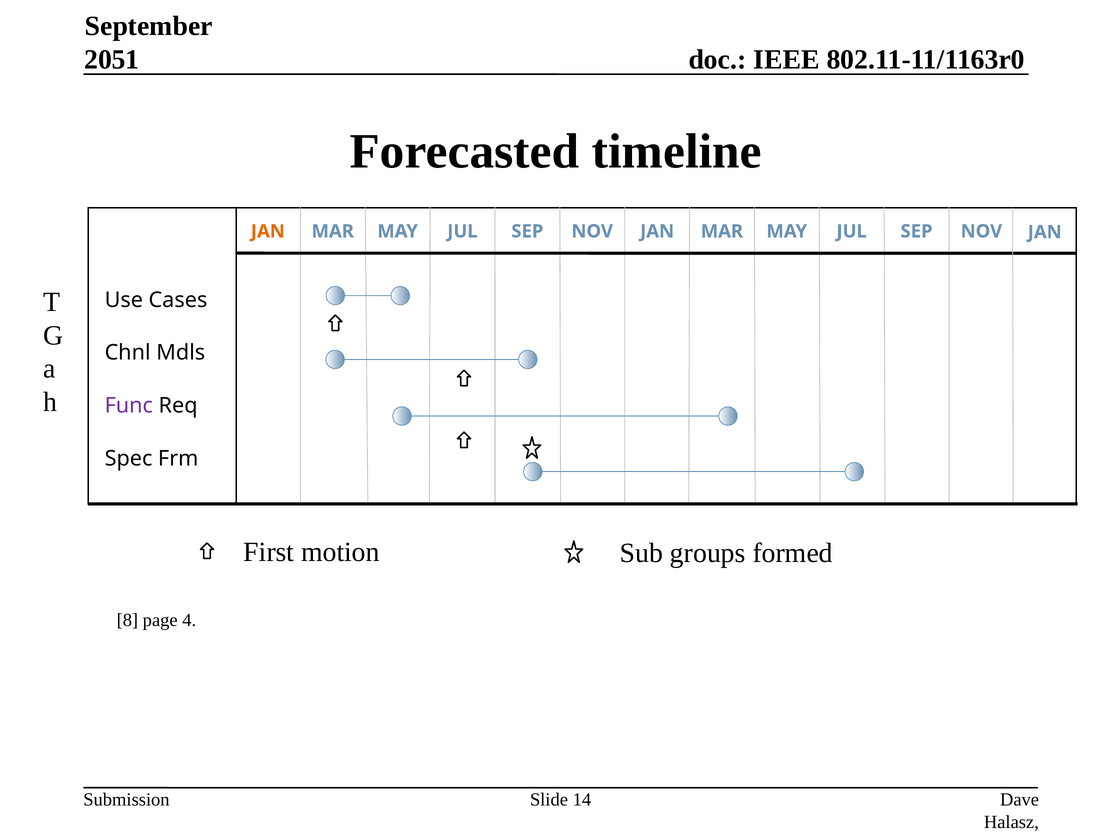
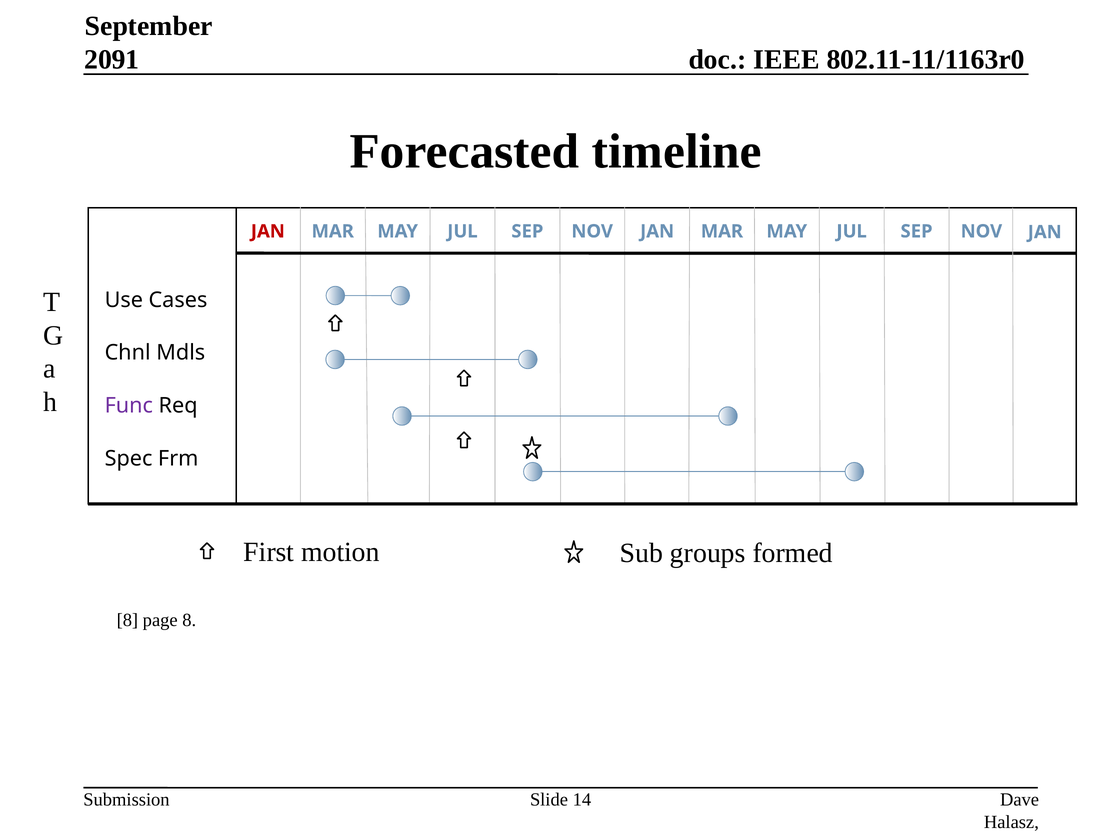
2051: 2051 -> 2091
JAN at (268, 231) colour: orange -> red
page 4: 4 -> 8
